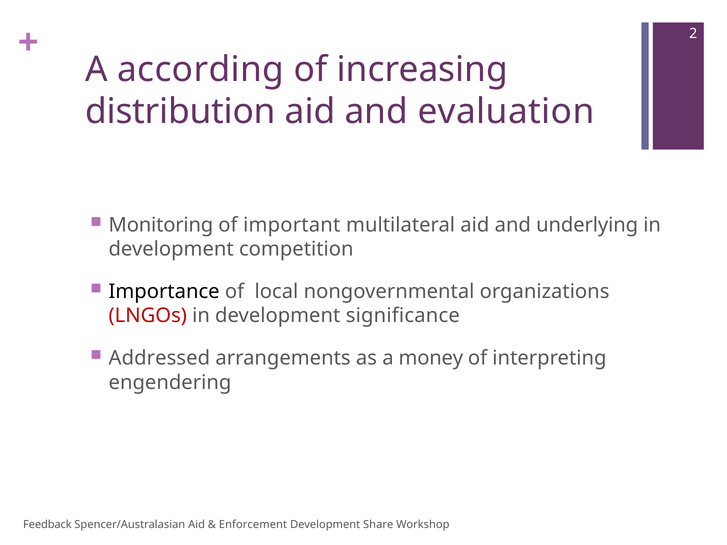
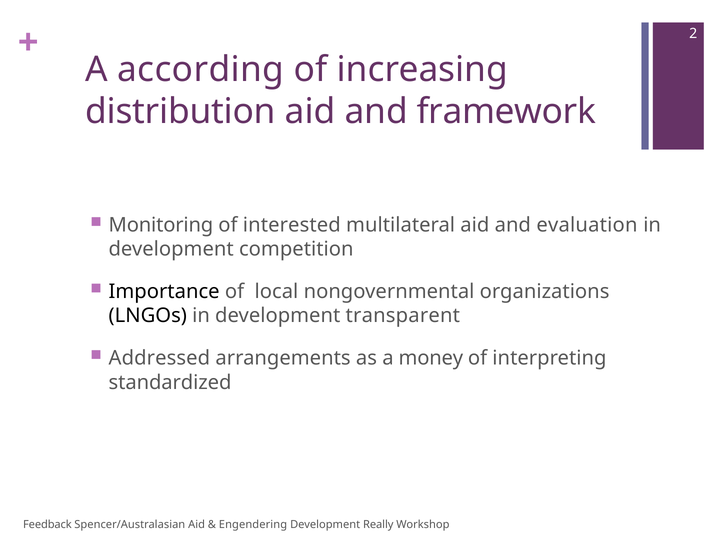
evaluation: evaluation -> framework
important: important -> interested
underlying: underlying -> evaluation
LNGOs colour: red -> black
significance: significance -> transparent
engendering: engendering -> standardized
Enforcement: Enforcement -> Engendering
Share: Share -> Really
